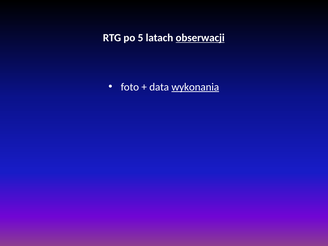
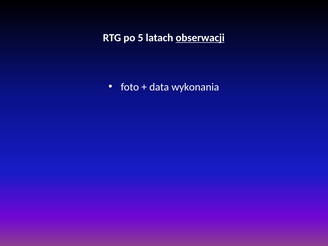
wykonania underline: present -> none
